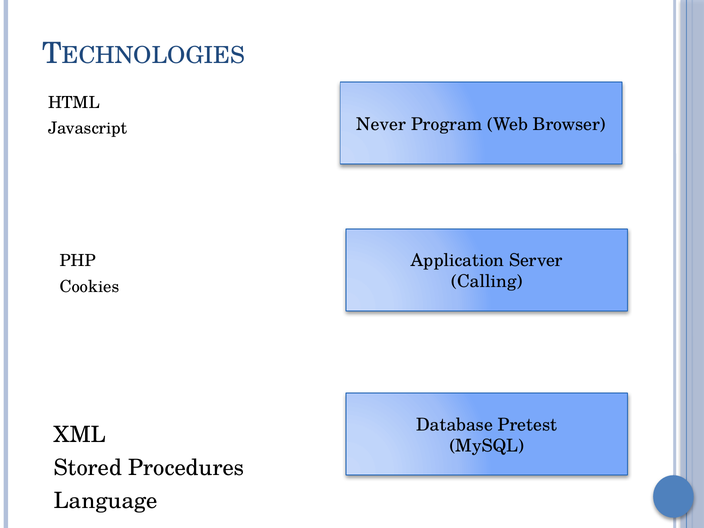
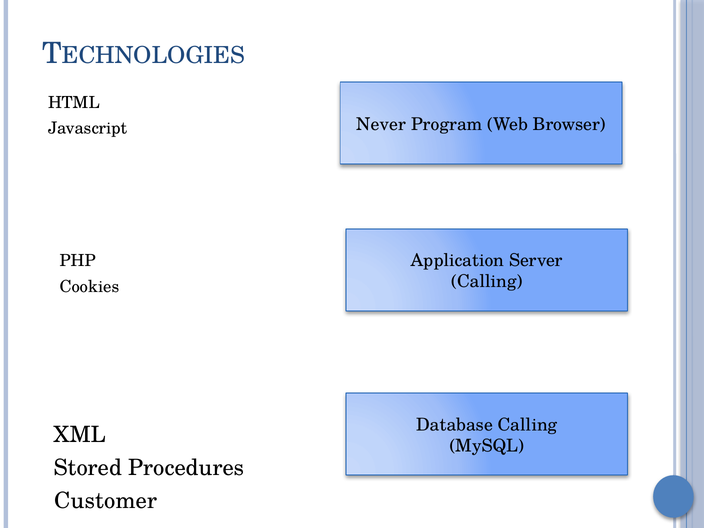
Database Pretest: Pretest -> Calling
Language: Language -> Customer
